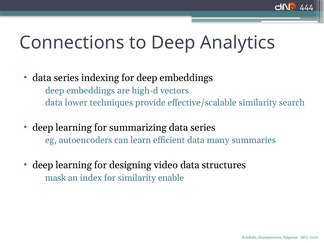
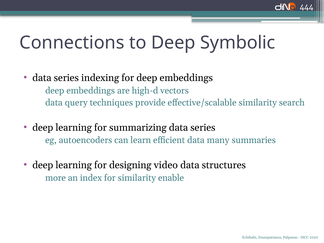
Analytics: Analytics -> Symbolic
lower: lower -> query
mask: mask -> more
